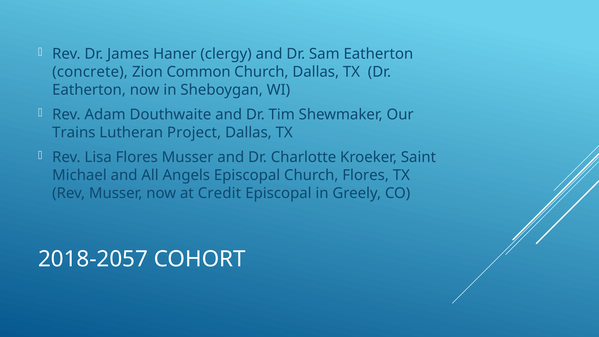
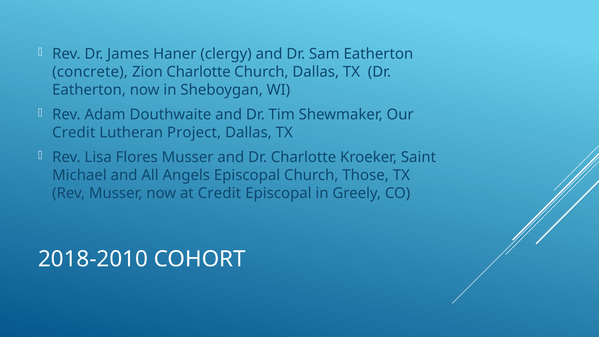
Zion Common: Common -> Charlotte
Trains at (74, 133): Trains -> Credit
Church Flores: Flores -> Those
2018-2057: 2018-2057 -> 2018-2010
